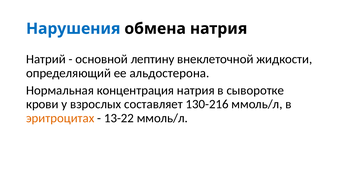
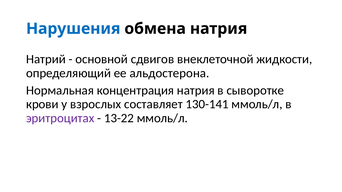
лептину: лептину -> сдвигов
130-216: 130-216 -> 130-141
эритроцитах colour: orange -> purple
